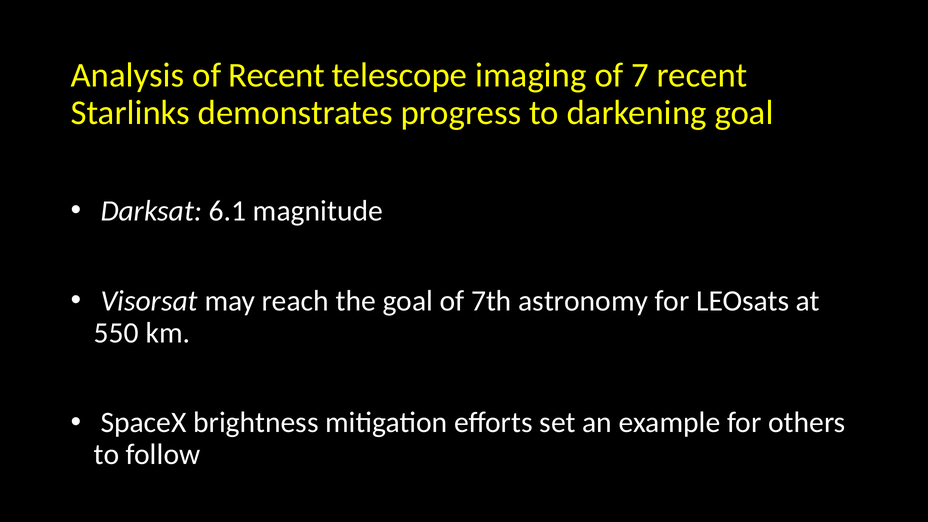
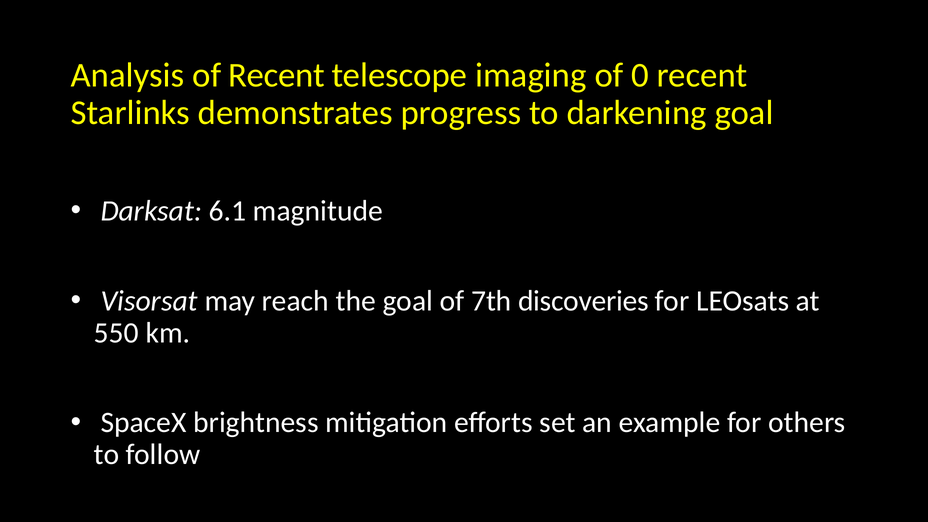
7: 7 -> 0
astronomy: astronomy -> discoveries
